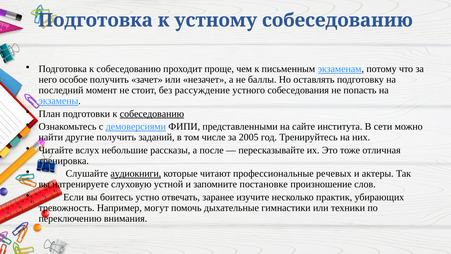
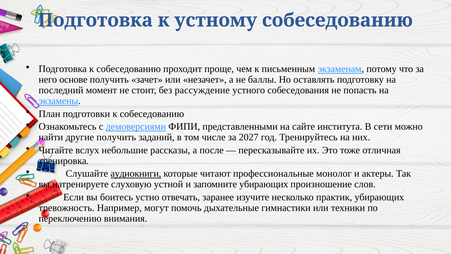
особое: особое -> основе
собеседованию at (152, 114) underline: present -> none
2005: 2005 -> 2027
речевых: речевых -> монолог
запомните постановке: постановке -> убирающих
